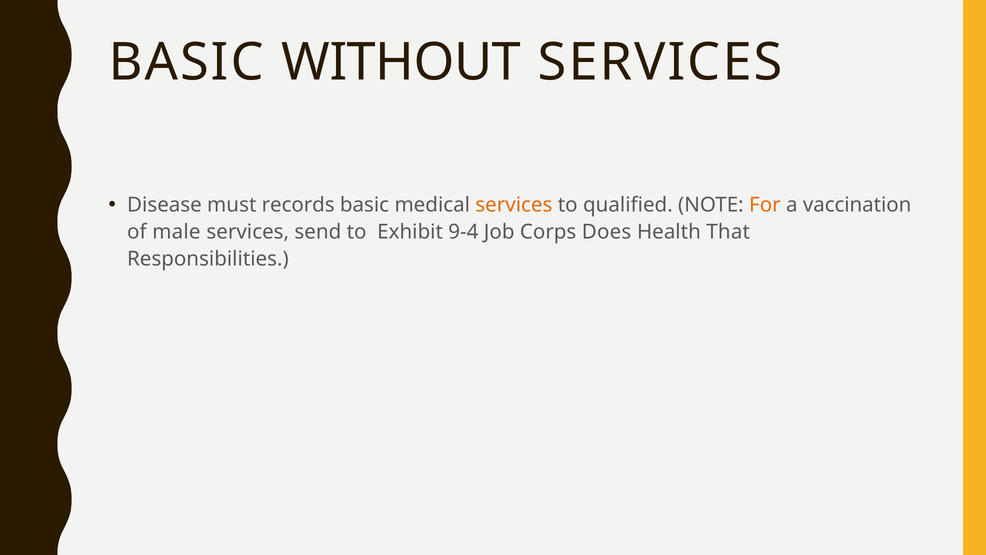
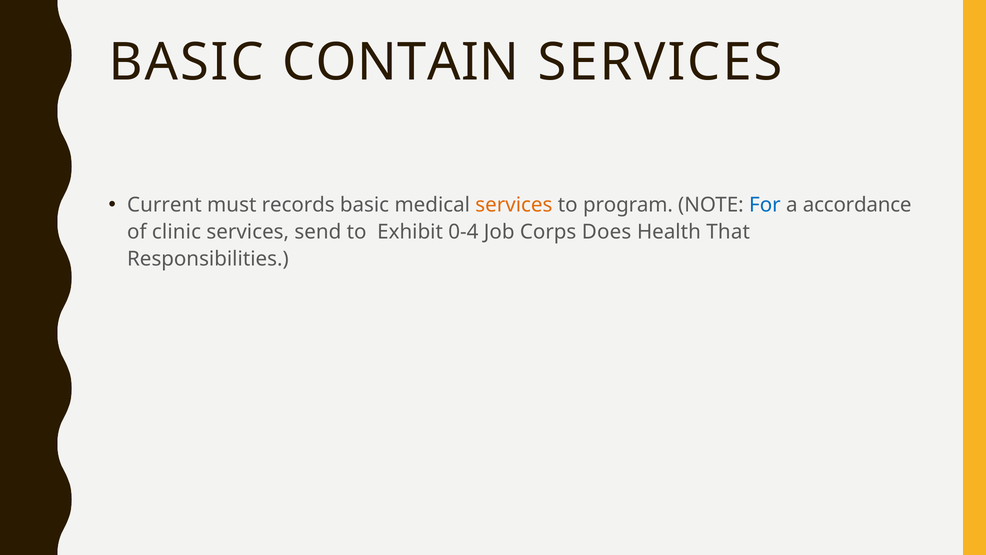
WITHOUT: WITHOUT -> CONTAIN
Disease: Disease -> Current
qualified: qualified -> program
For colour: orange -> blue
vaccination: vaccination -> accordance
male: male -> clinic
9-4: 9-4 -> 0-4
